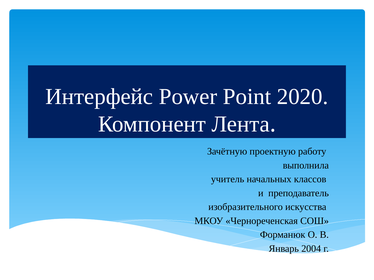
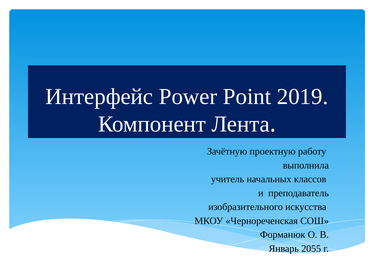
2020: 2020 -> 2019
2004: 2004 -> 2055
